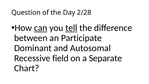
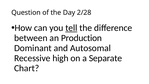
can underline: present -> none
Participate: Participate -> Production
field: field -> high
